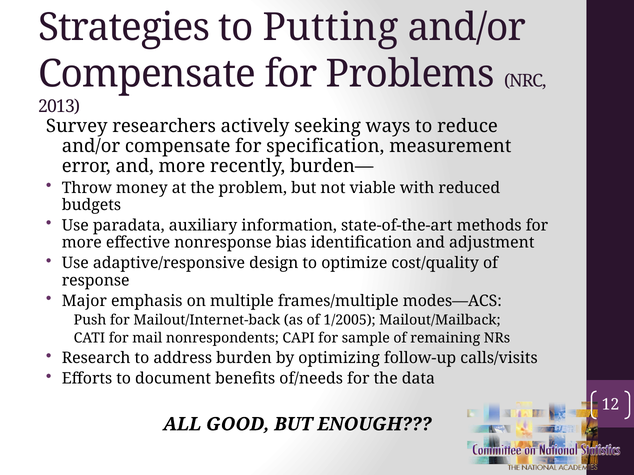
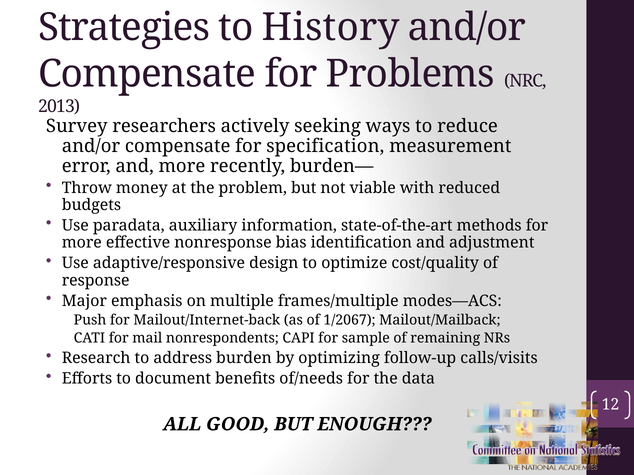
Putting: Putting -> History
1/2005: 1/2005 -> 1/2067
